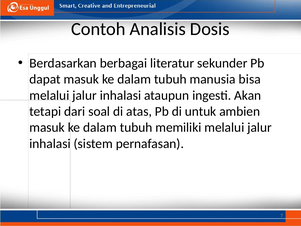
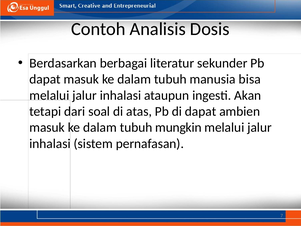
di untuk: untuk -> dapat
memiliki: memiliki -> mungkin
